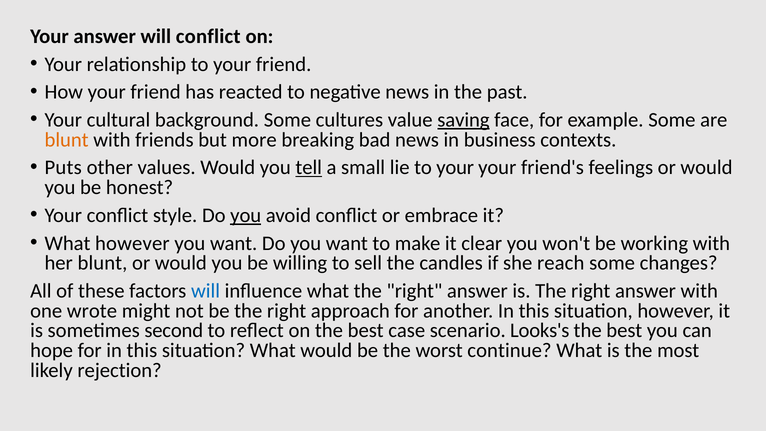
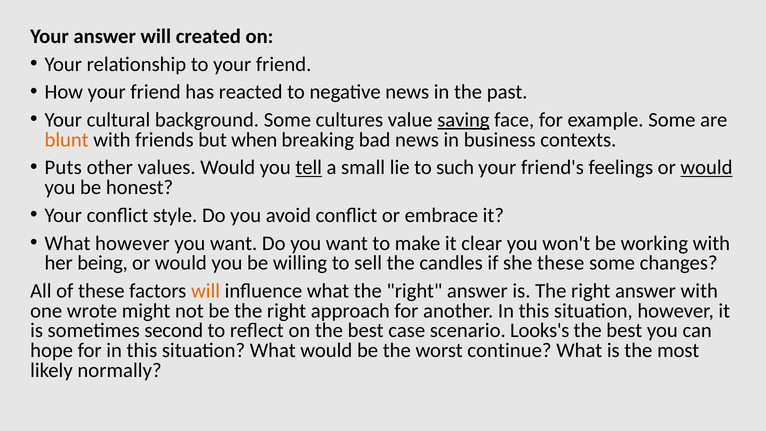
will conflict: conflict -> created
more: more -> when
lie to your: your -> such
would at (706, 168) underline: none -> present
you at (246, 215) underline: present -> none
her blunt: blunt -> being
she reach: reach -> these
will at (206, 291) colour: blue -> orange
rejection: rejection -> normally
